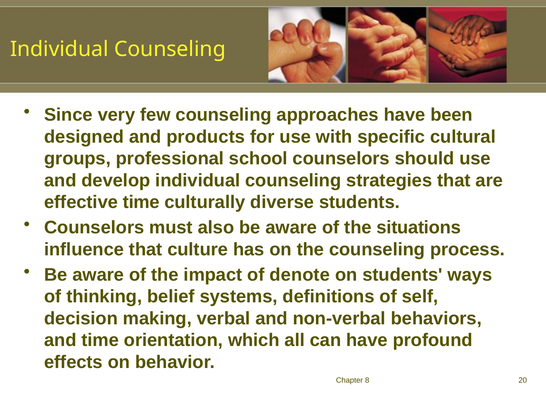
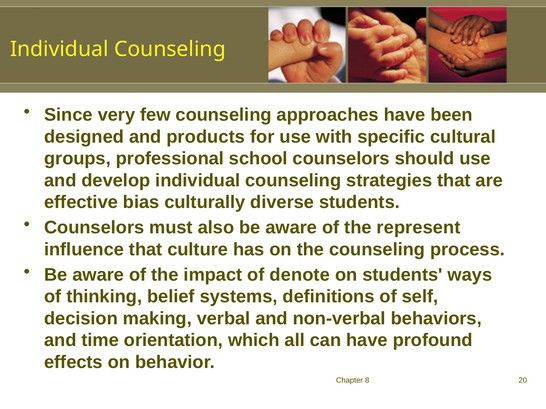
effective time: time -> bias
situations: situations -> represent
